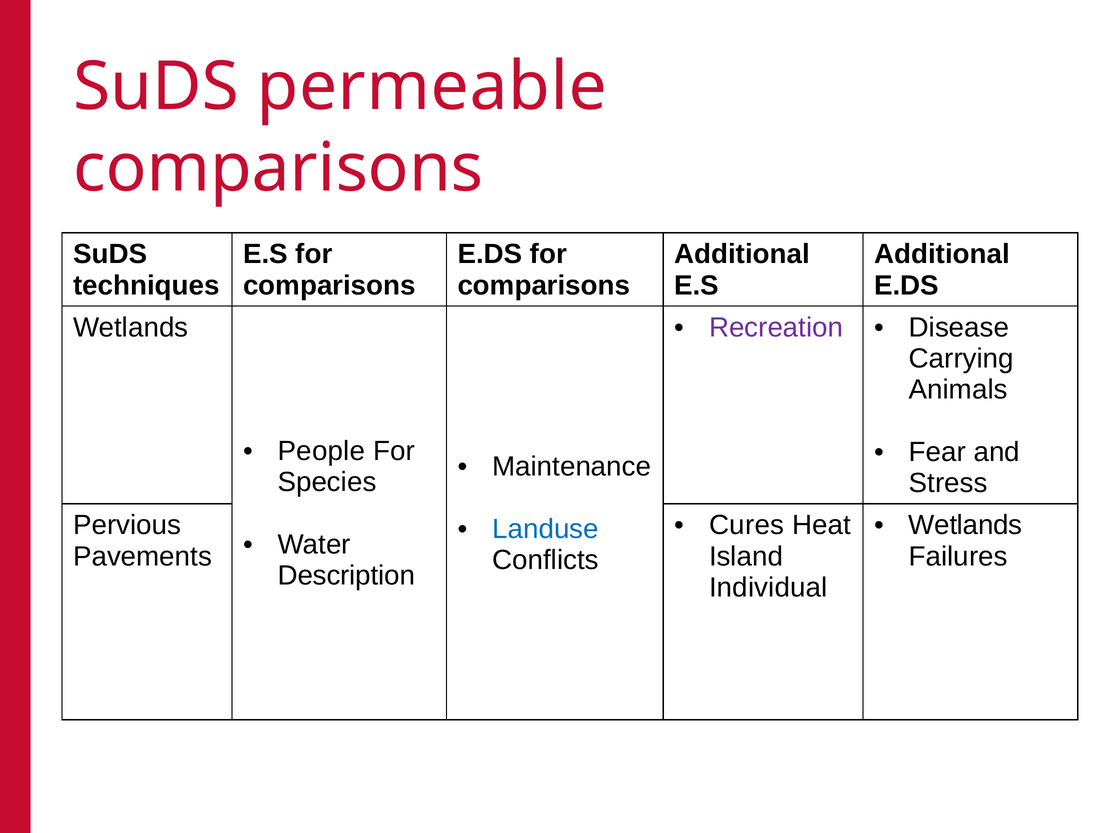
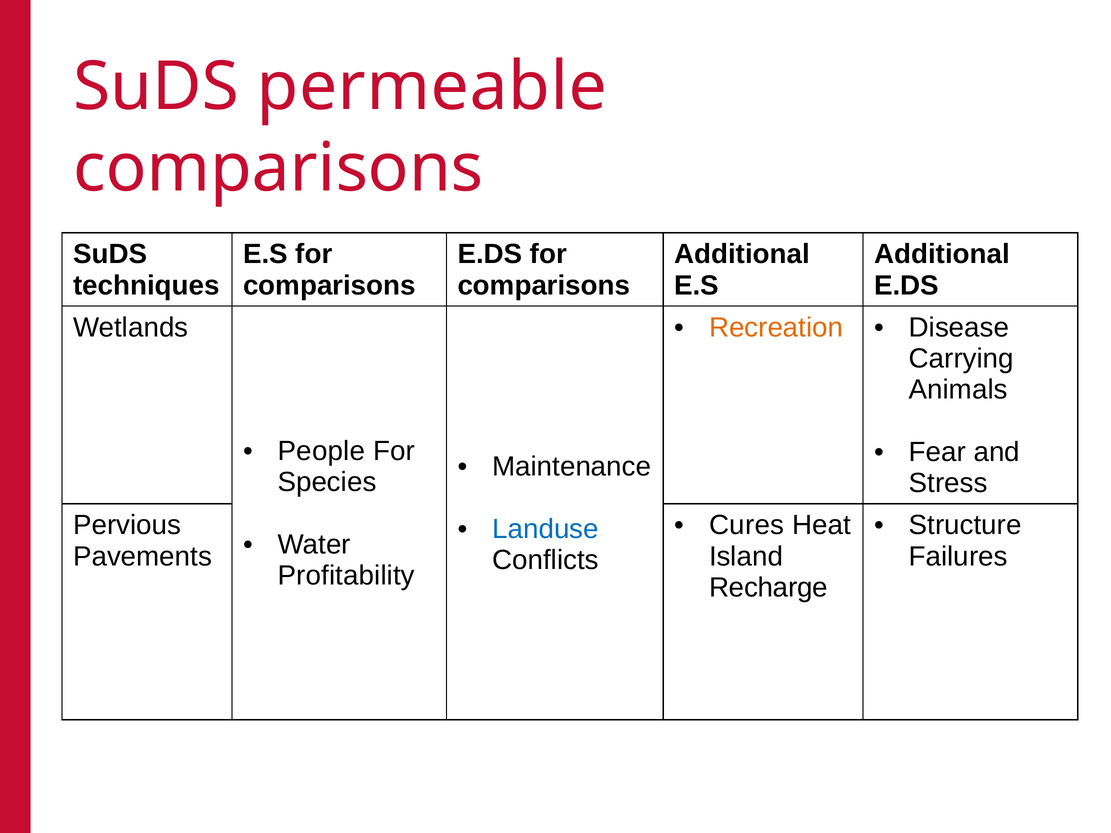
Recreation colour: purple -> orange
Wetlands at (965, 525): Wetlands -> Structure
Description: Description -> Profitability
Individual: Individual -> Recharge
